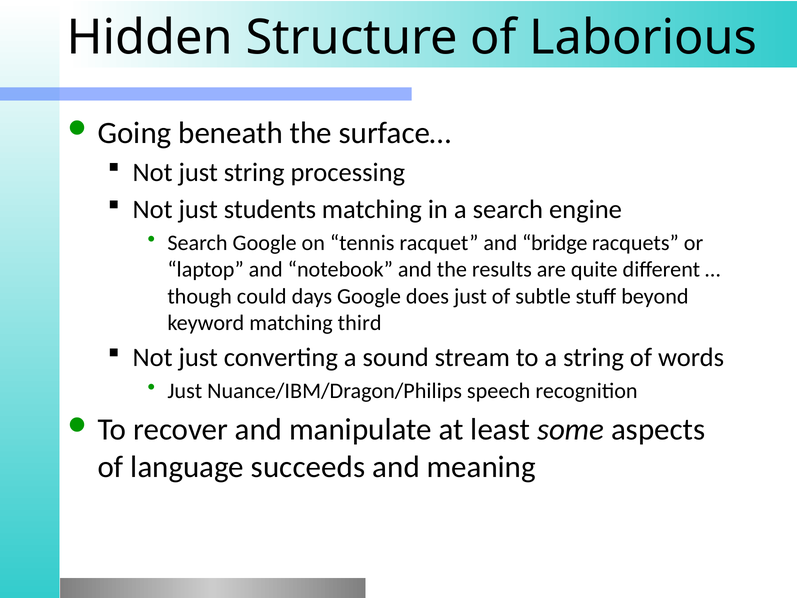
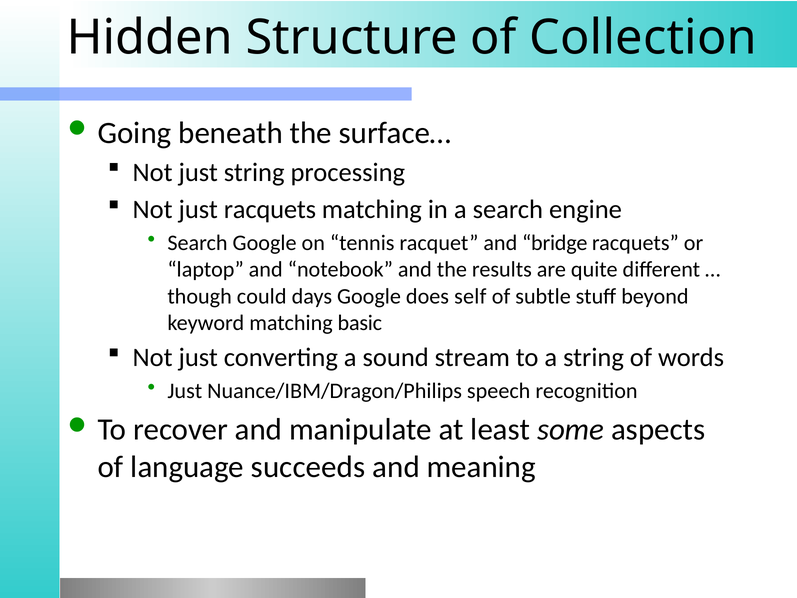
Laborious: Laborious -> Collection
just students: students -> racquets
does just: just -> self
third: third -> basic
